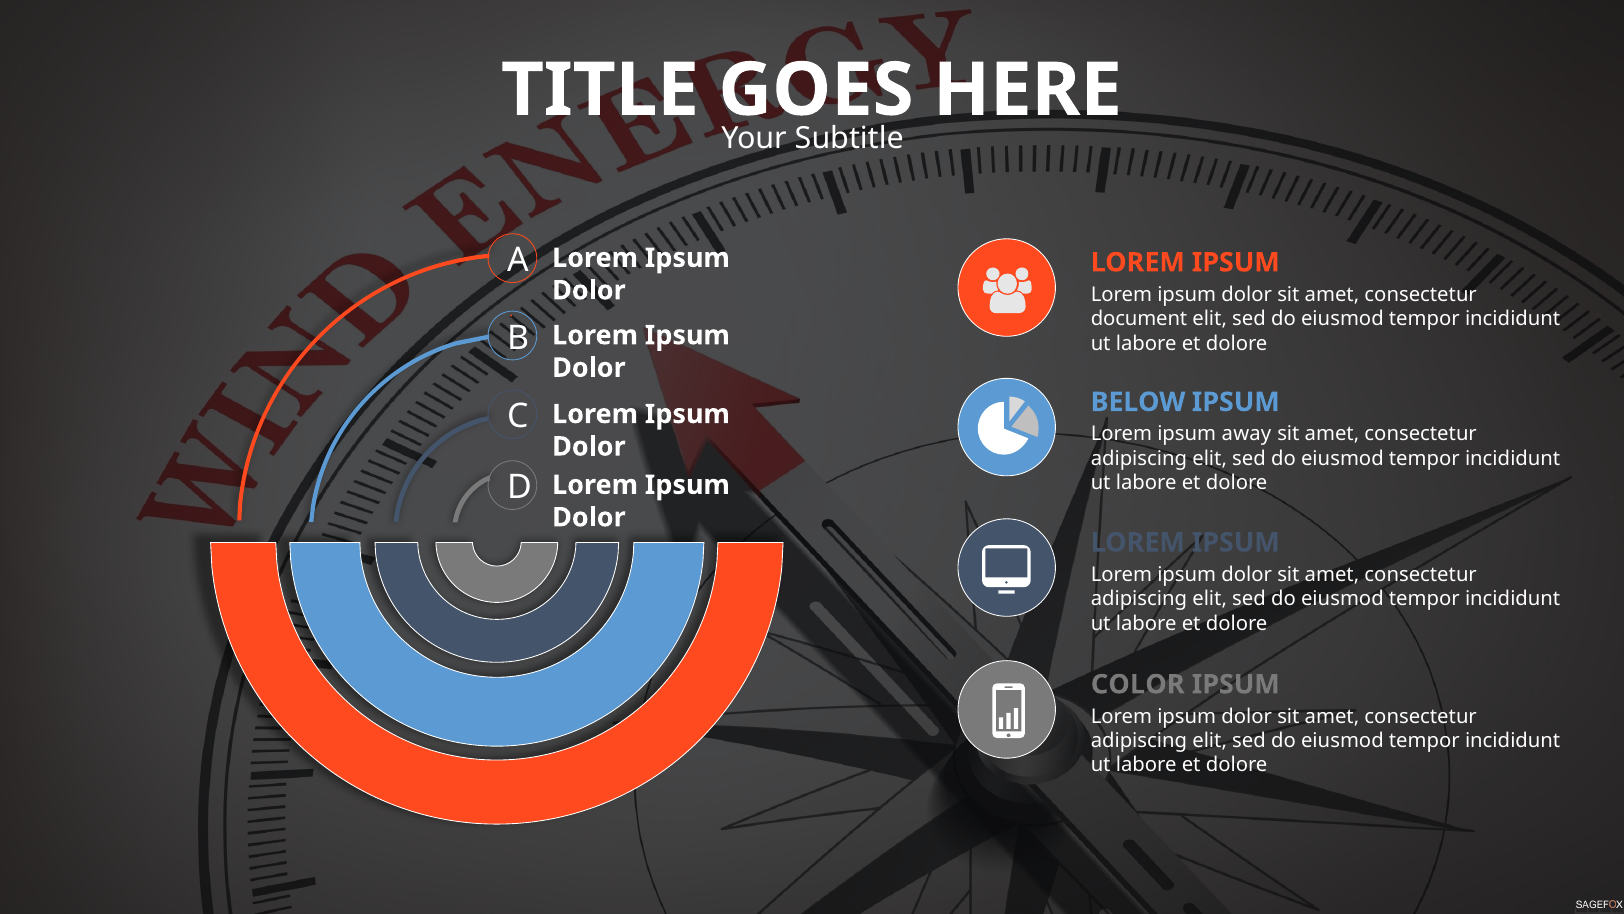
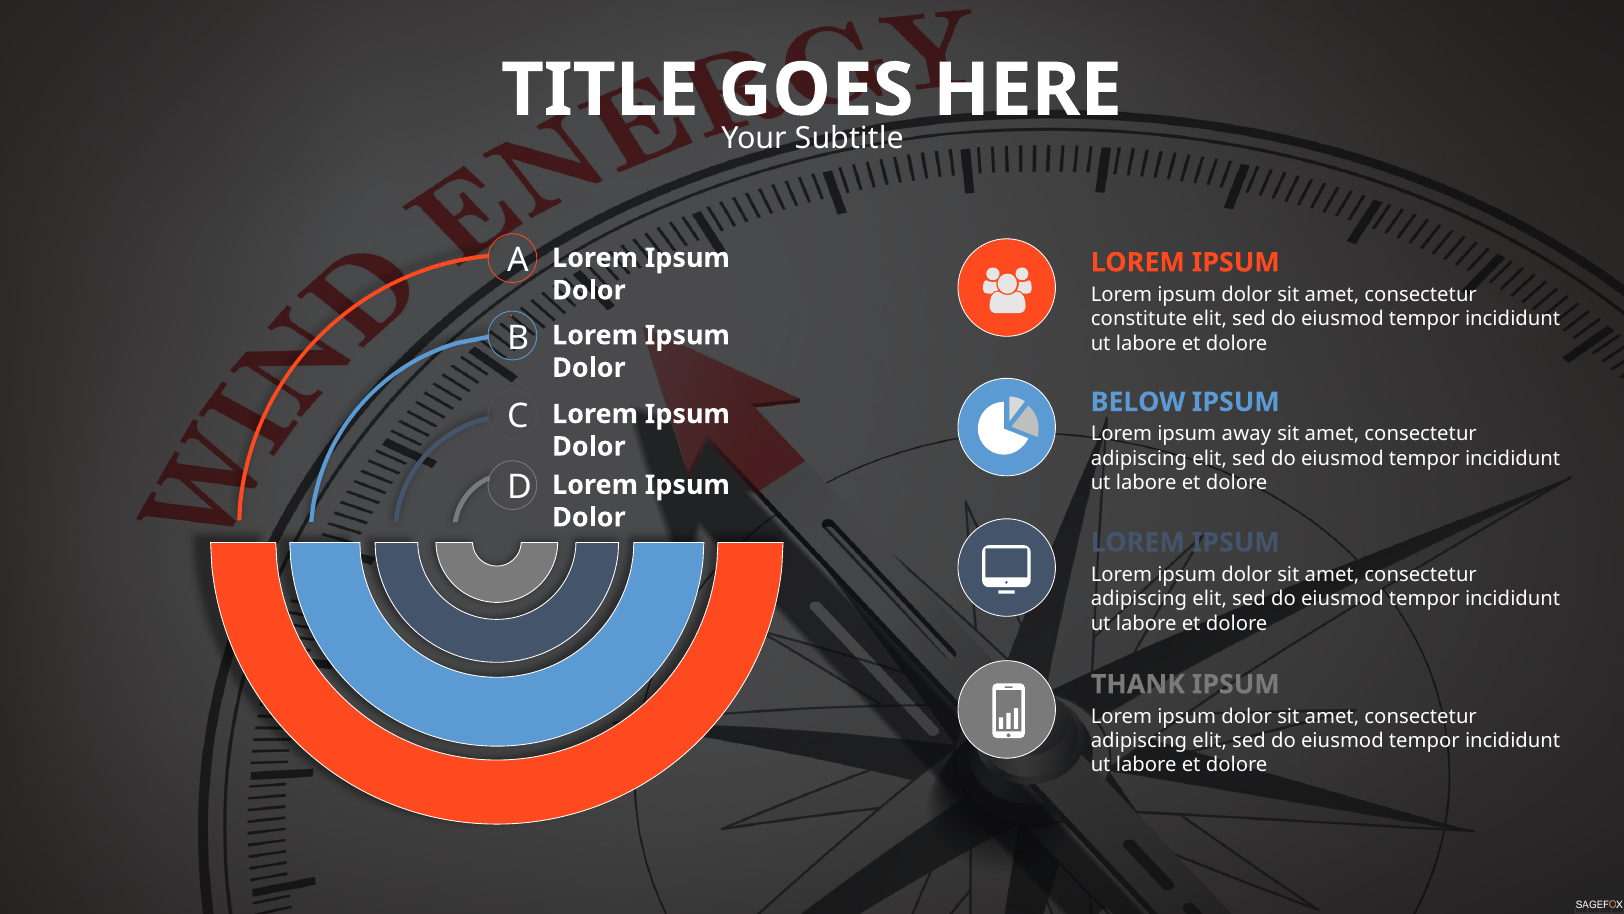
document: document -> constitute
COLOR: COLOR -> THANK
